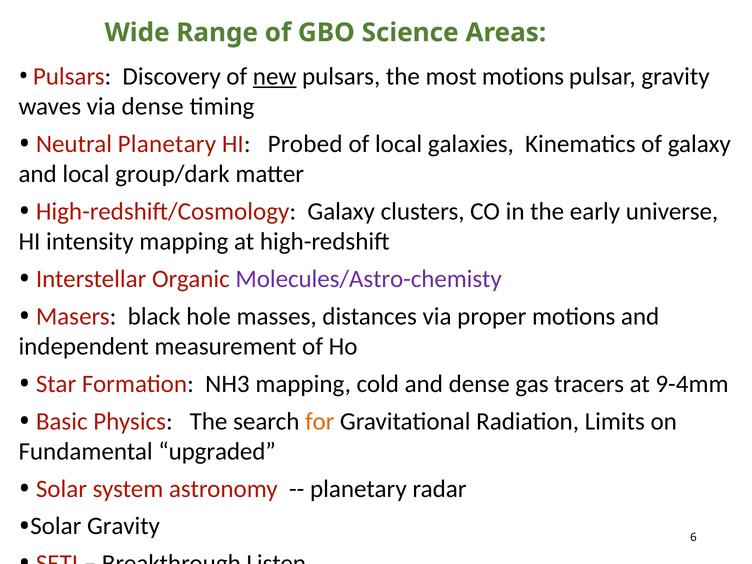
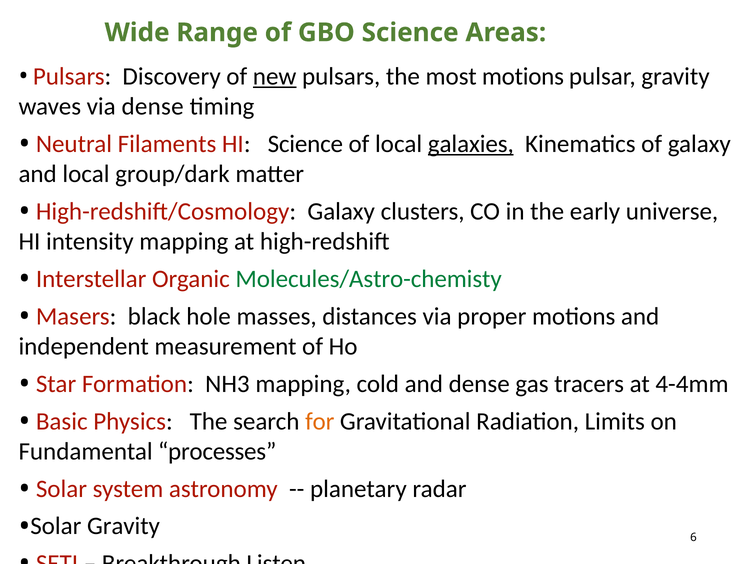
Neutral Planetary: Planetary -> Filaments
HI Probed: Probed -> Science
galaxies underline: none -> present
Molecules/Astro-chemisty colour: purple -> green
9-4mm: 9-4mm -> 4-4mm
upgraded: upgraded -> processes
